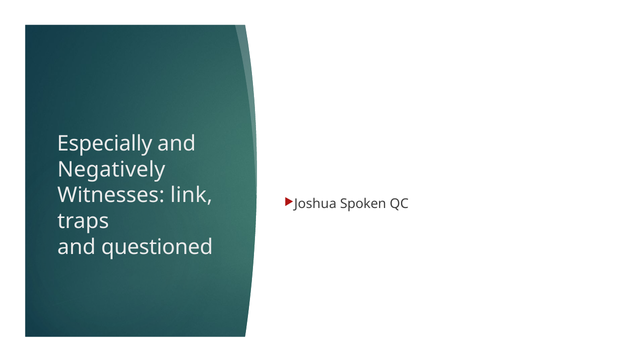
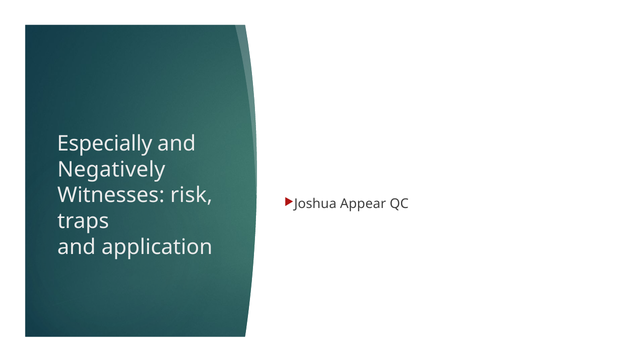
link: link -> risk
Spoken: Spoken -> Appear
questioned: questioned -> application
